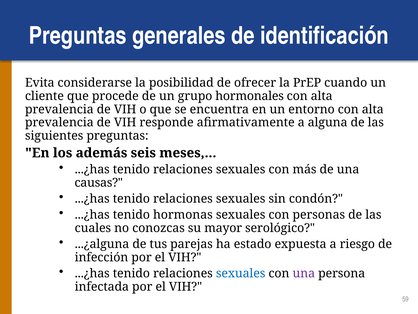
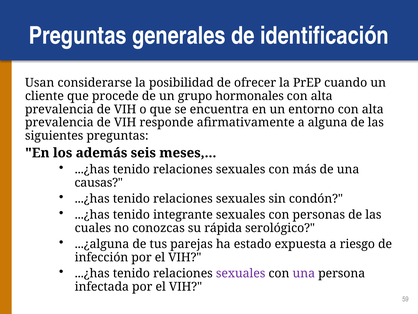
Evita: Evita -> Usan
hormonas: hormonas -> integrante
mayor: mayor -> rápida
sexuales at (241, 273) colour: blue -> purple
